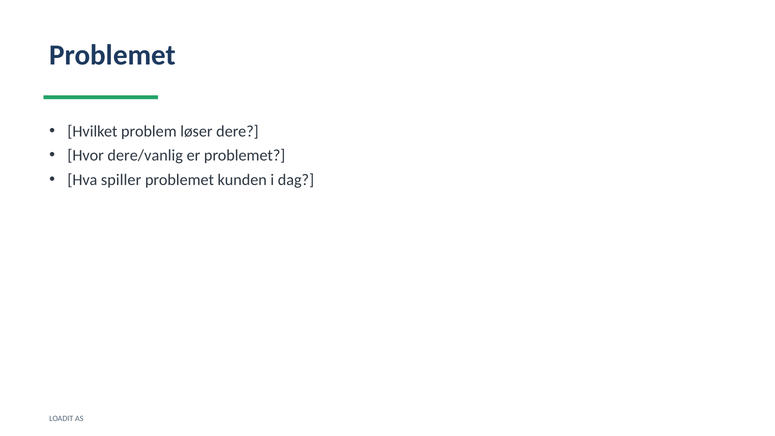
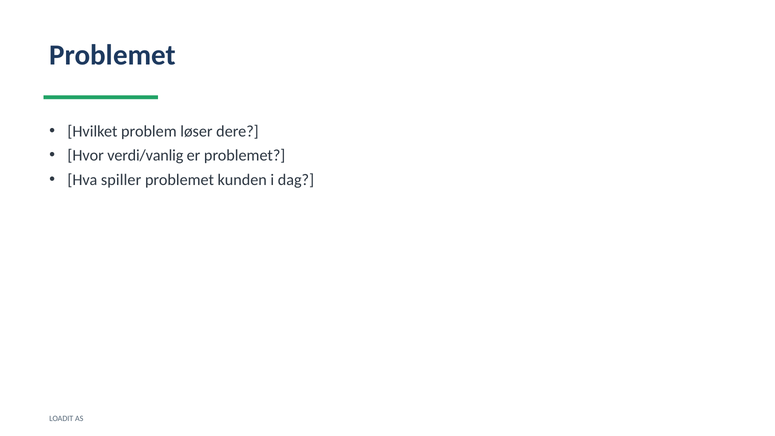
dere/vanlig: dere/vanlig -> verdi/vanlig
